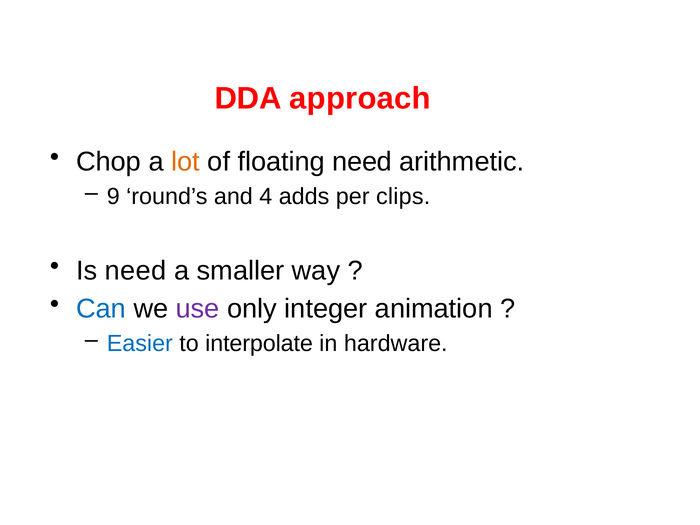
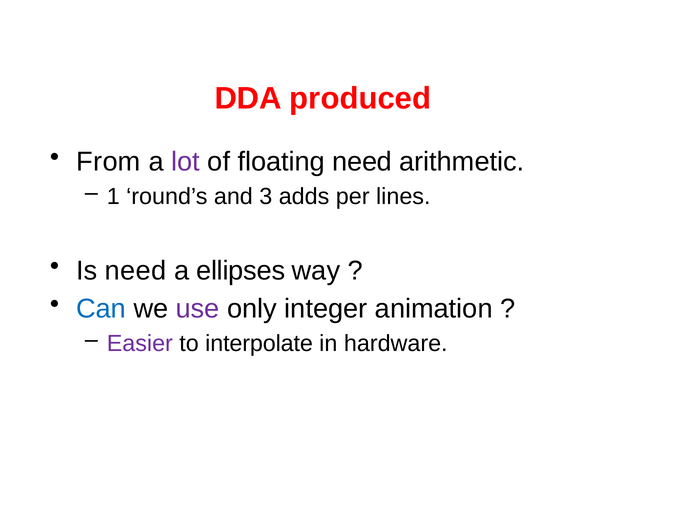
approach: approach -> produced
Chop: Chop -> From
lot colour: orange -> purple
9: 9 -> 1
4: 4 -> 3
clips: clips -> lines
smaller: smaller -> ellipses
Easier colour: blue -> purple
